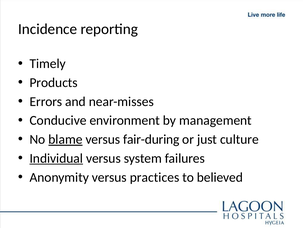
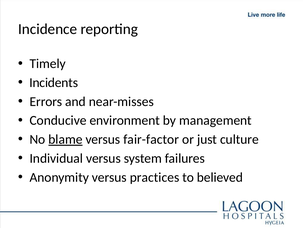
Products: Products -> Incidents
fair-during: fair-during -> fair-factor
Individual underline: present -> none
